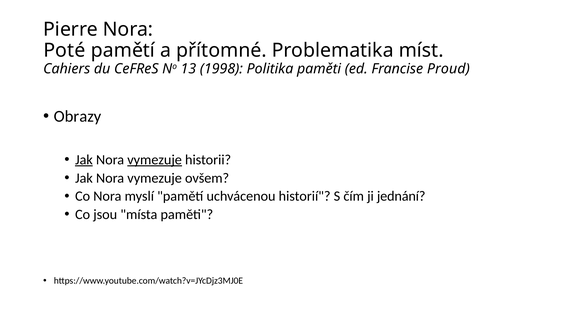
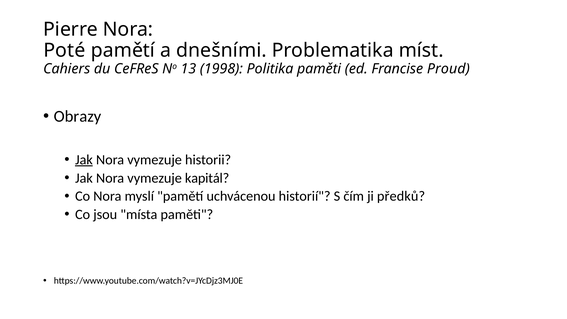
přítomné: přítomné -> dnešními
vymezuje at (155, 160) underline: present -> none
ovšem: ovšem -> kapitál
jednání: jednání -> předků
